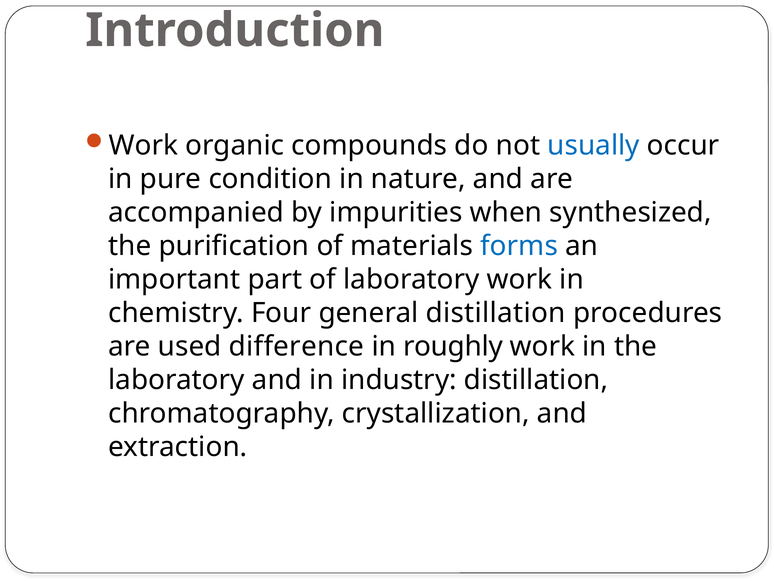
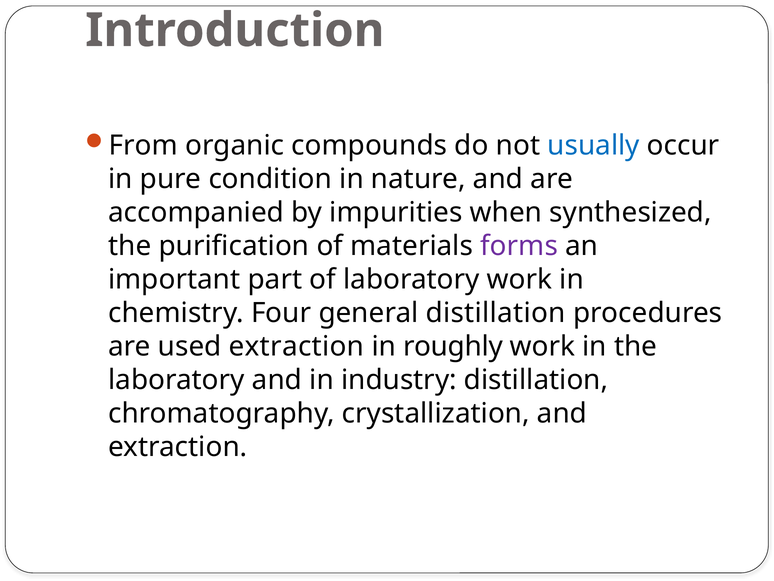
Work at (143, 145): Work -> From
forms colour: blue -> purple
used difference: difference -> extraction
